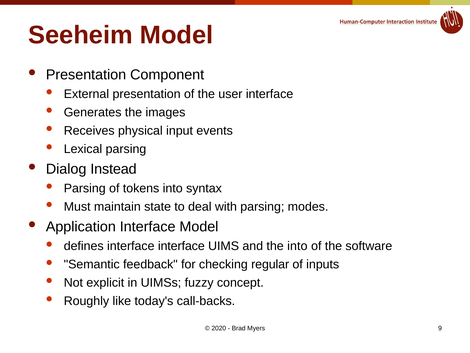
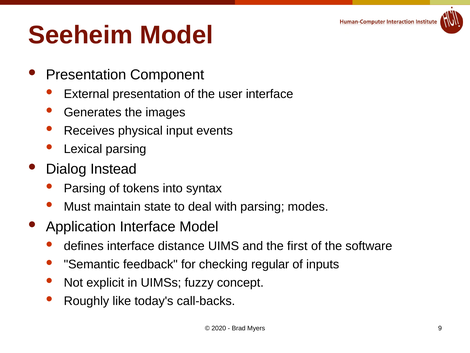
interface interface: interface -> distance
the into: into -> first
